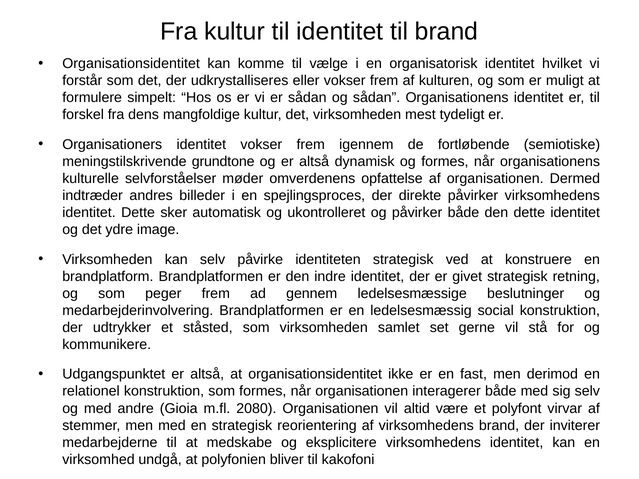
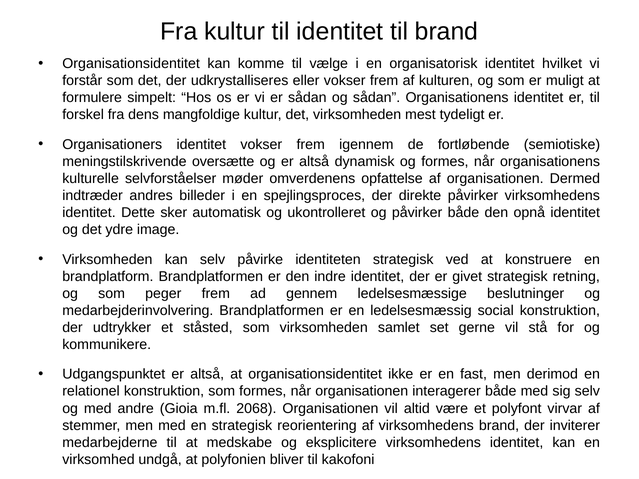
grundtone: grundtone -> oversætte
den dette: dette -> opnå
2080: 2080 -> 2068
